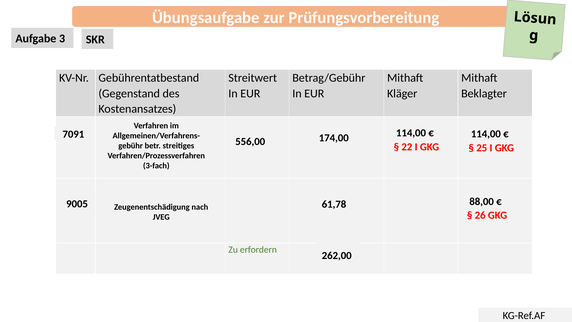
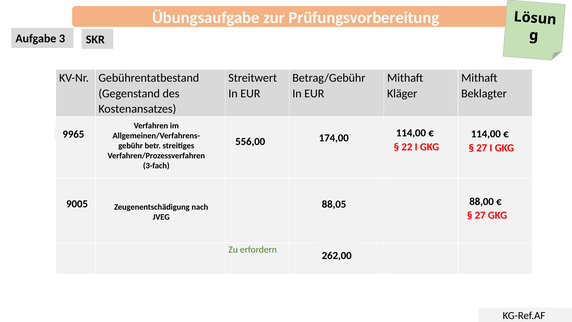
7091: 7091 -> 9965
25 at (482, 148): 25 -> 27
61,78: 61,78 -> 88,05
26 at (480, 215): 26 -> 27
